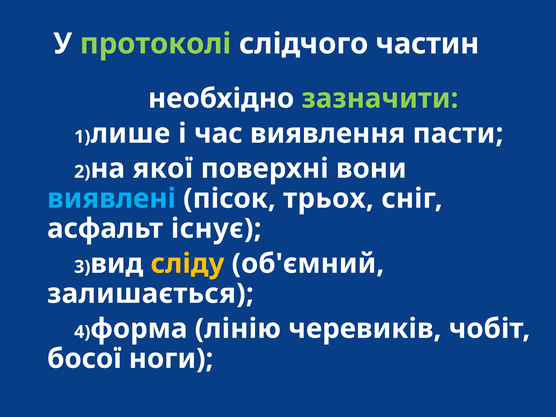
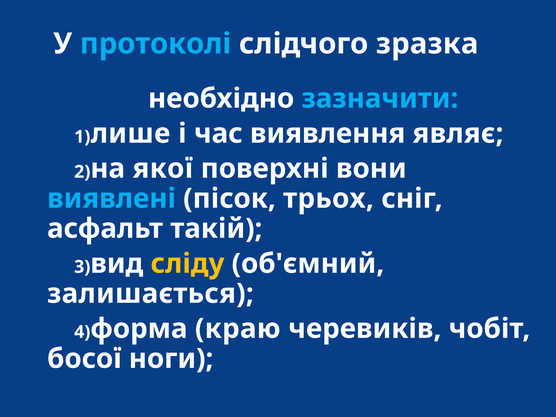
протоколі colour: light green -> light blue
частин: частин -> зразка
зазначити colour: light green -> light blue
пасти: пасти -> являє
існує: існує -> такій
лінію: лінію -> краю
